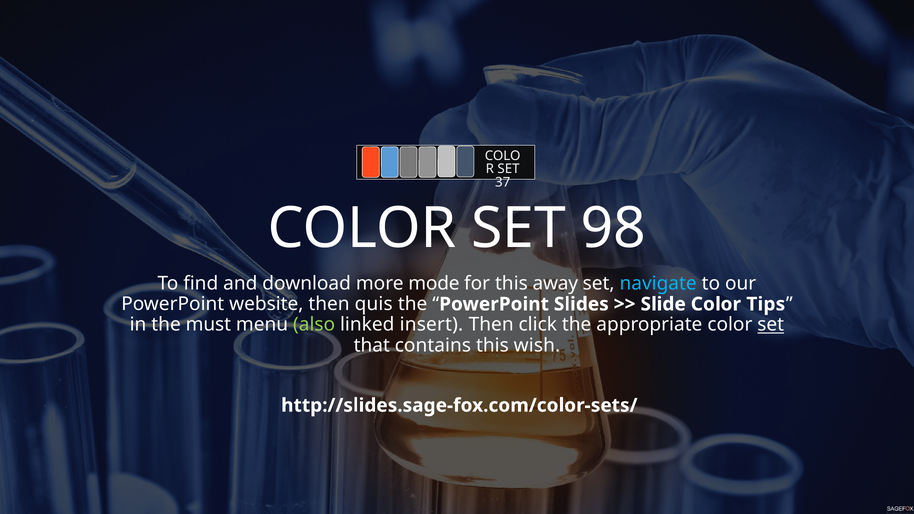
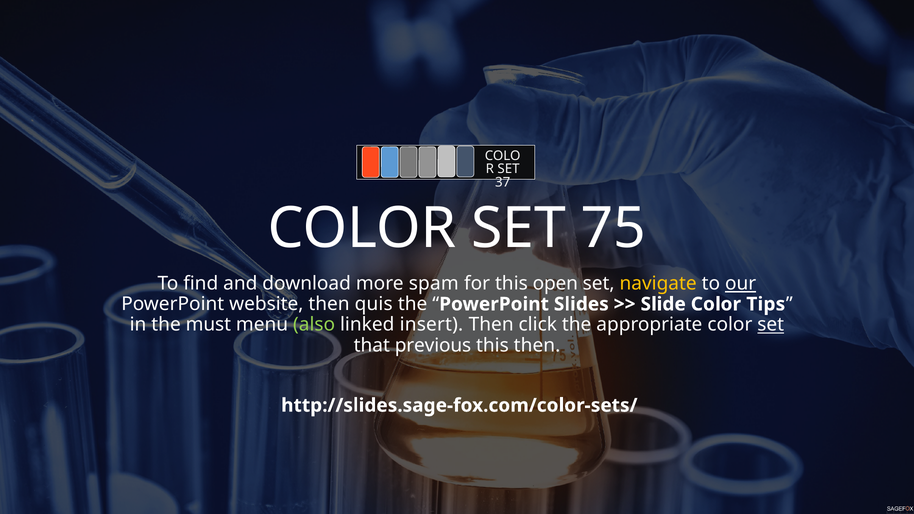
98: 98 -> 75
mode: mode -> spam
away: away -> open
navigate colour: light blue -> yellow
our underline: none -> present
contains: contains -> previous
this wish: wish -> then
